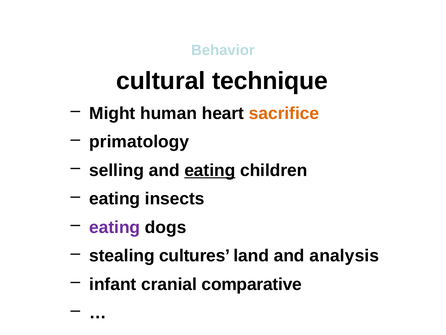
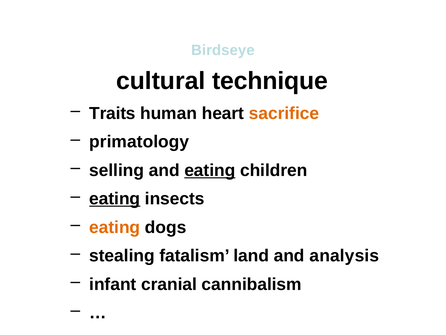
Behavior: Behavior -> Birdseye
Might: Might -> Traits
eating at (115, 199) underline: none -> present
eating at (115, 227) colour: purple -> orange
cultures: cultures -> fatalism
comparative: comparative -> cannibalism
